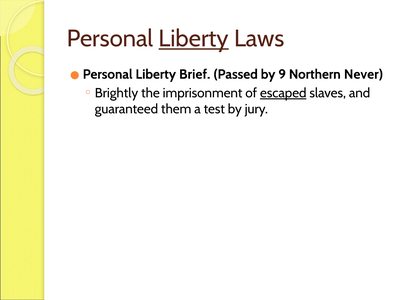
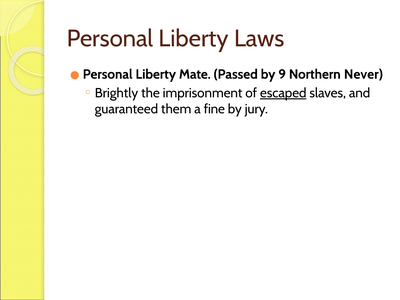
Liberty at (194, 39) underline: present -> none
Brief: Brief -> Mate
test: test -> fine
